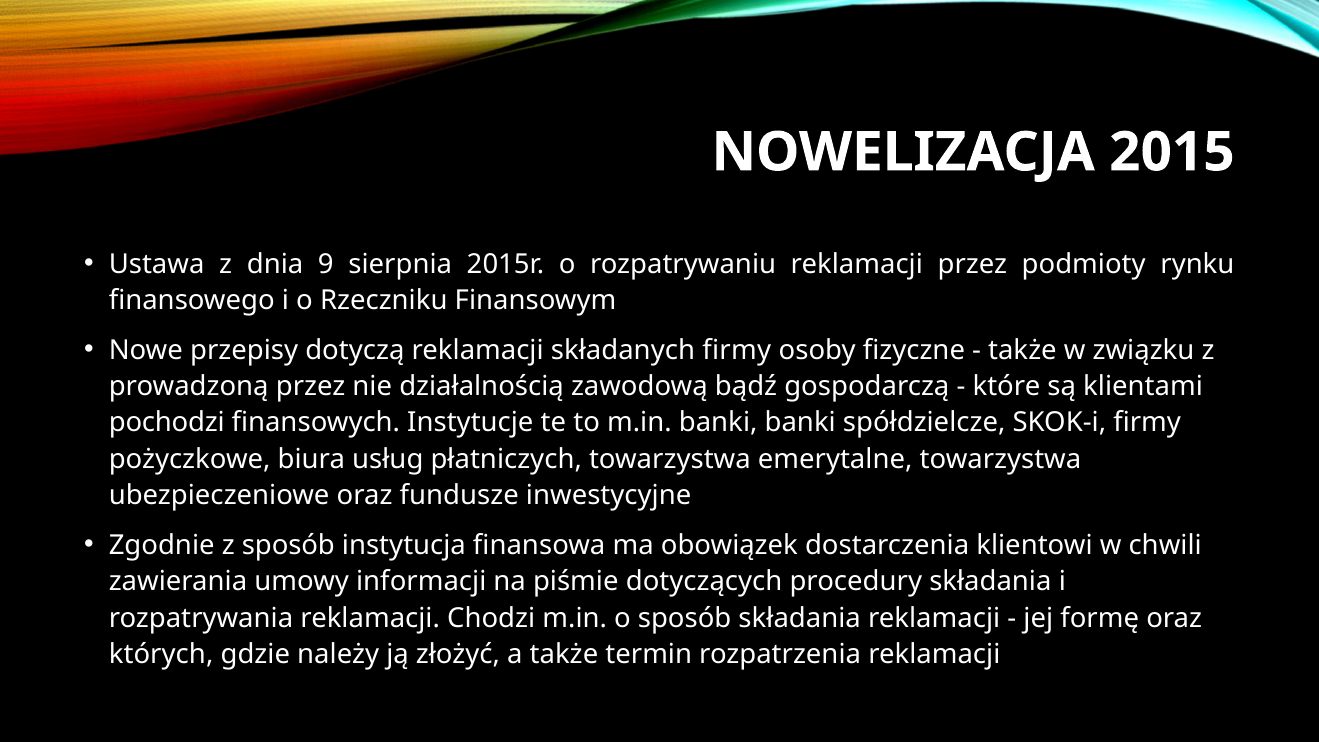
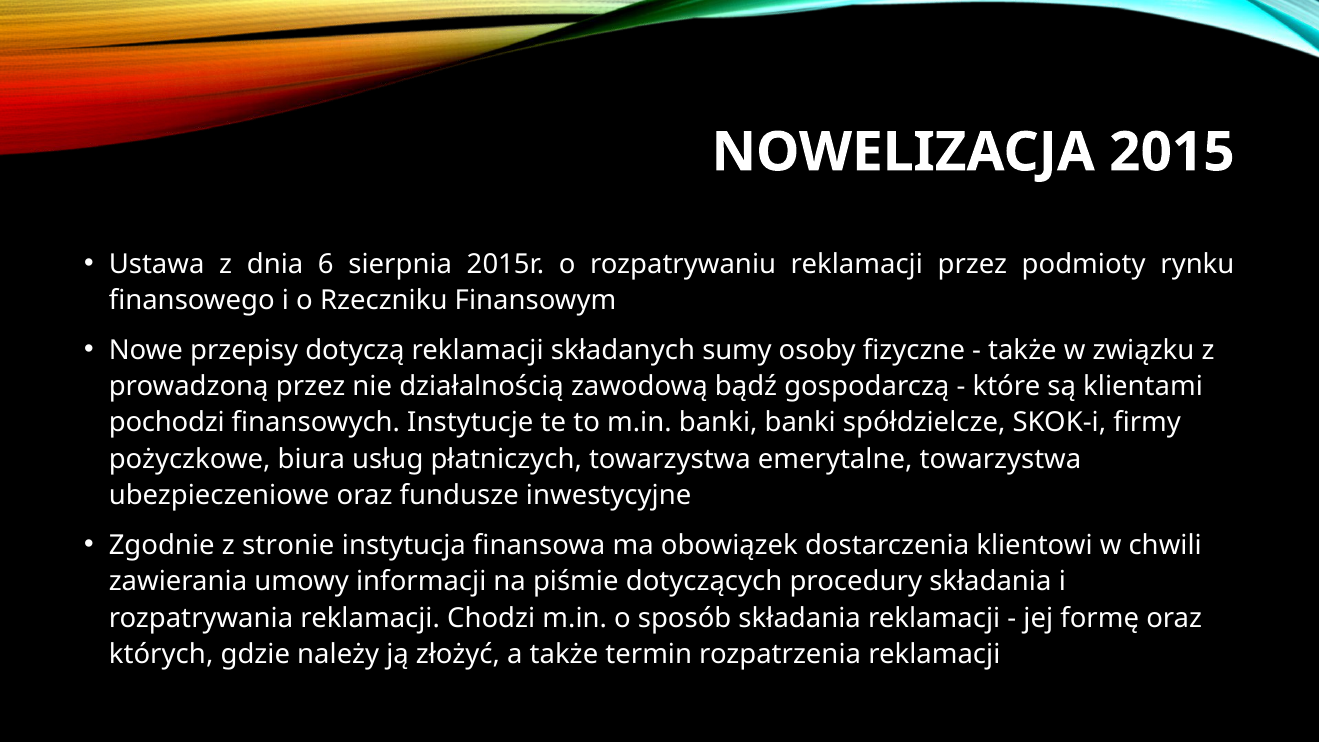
9: 9 -> 6
składanych firmy: firmy -> sumy
z sposób: sposób -> stronie
